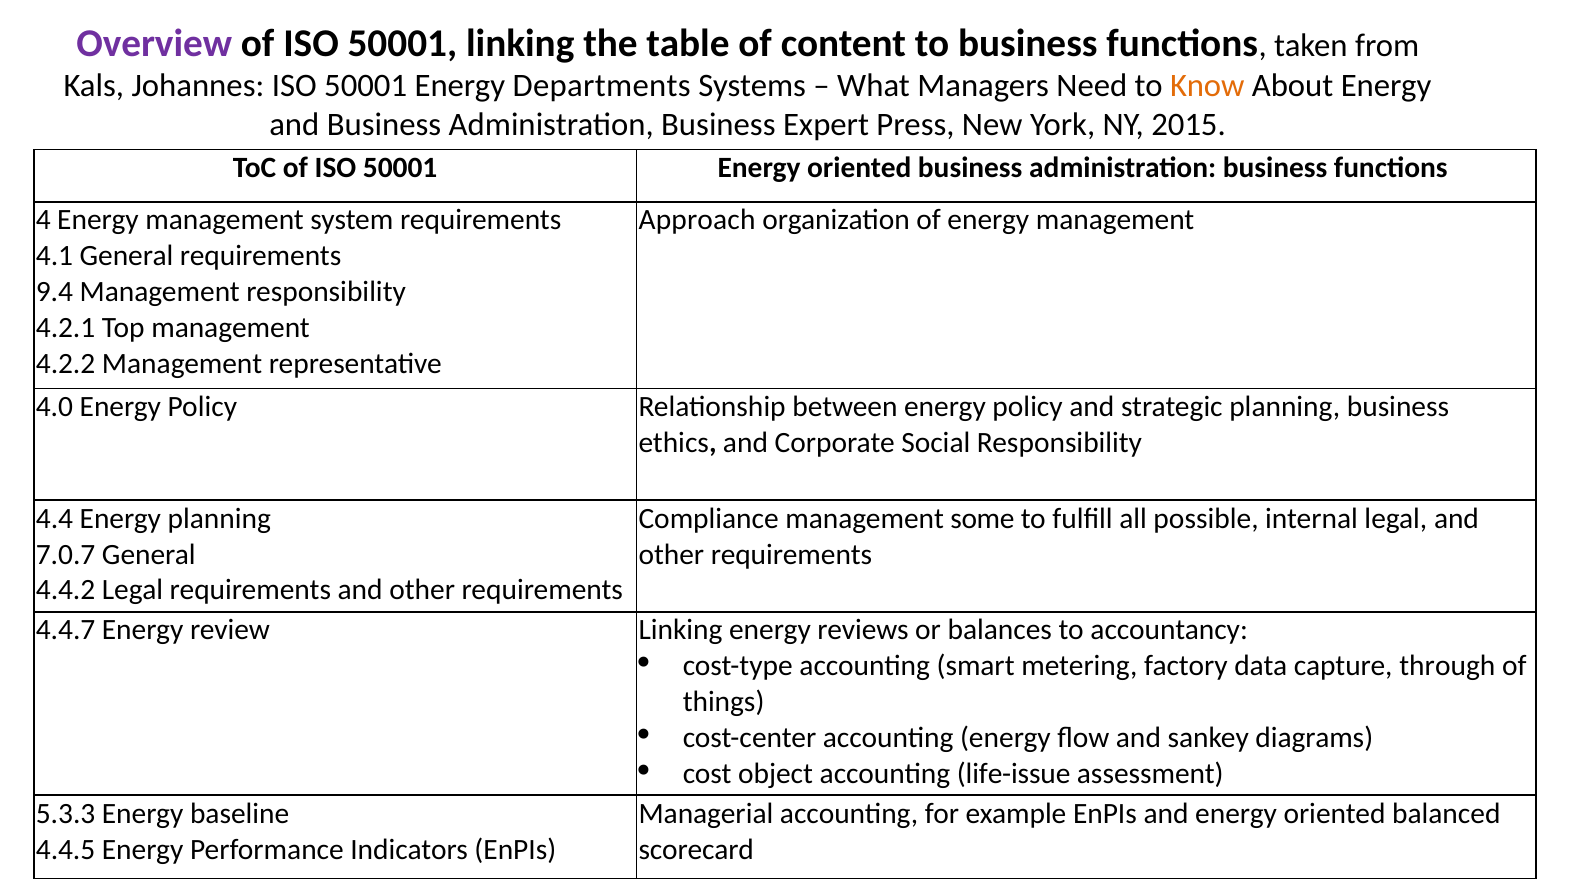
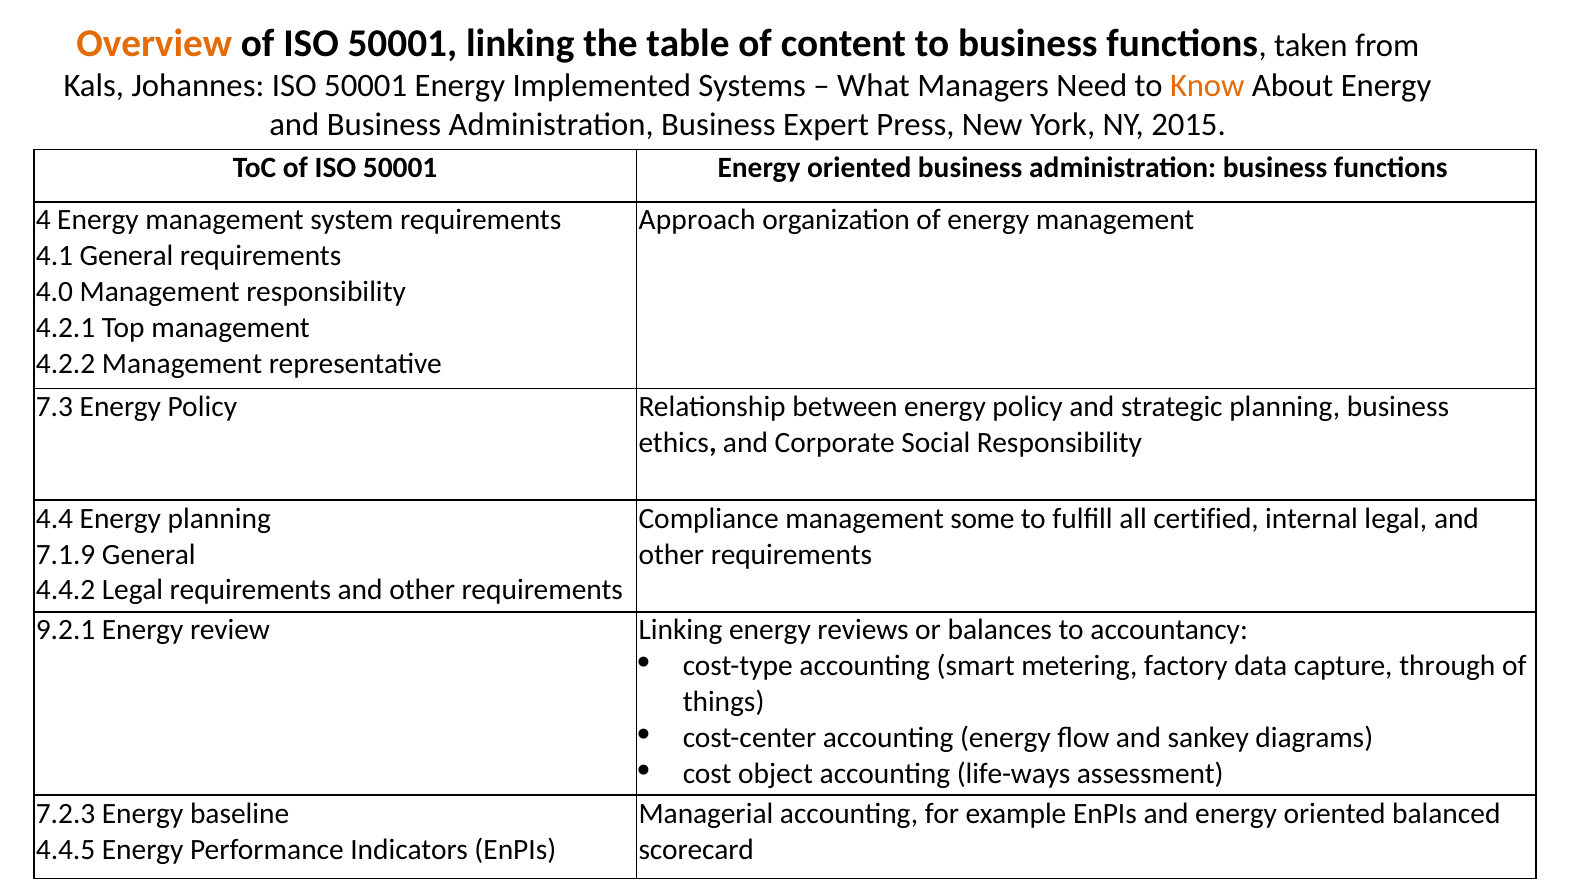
Overview colour: purple -> orange
Departments: Departments -> Implemented
9.4: 9.4 -> 4.0
4.0: 4.0 -> 7.3
possible: possible -> certified
7.0.7: 7.0.7 -> 7.1.9
4.4.7: 4.4.7 -> 9.2.1
life-issue: life-issue -> life-ways
5.3.3: 5.3.3 -> 7.2.3
